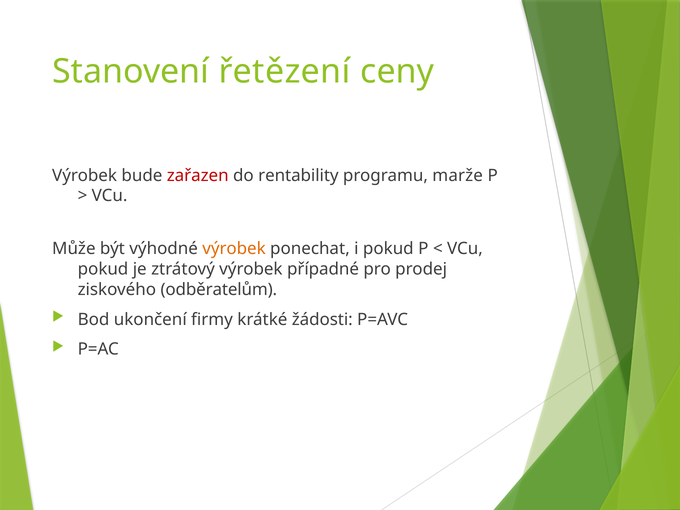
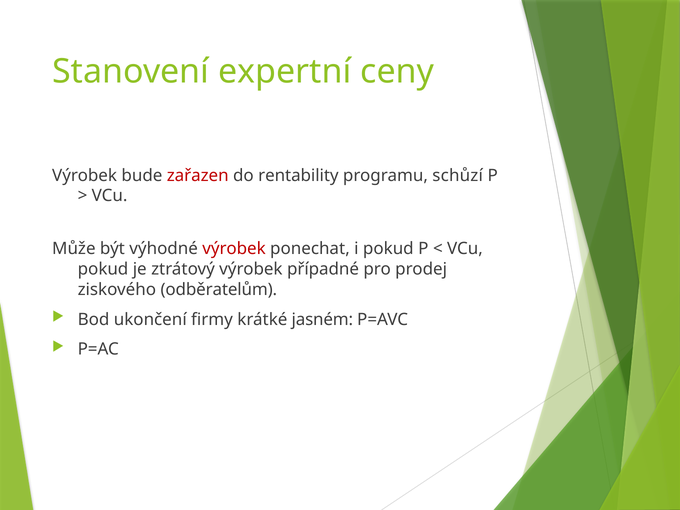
řetězení: řetězení -> expertní
marže: marže -> schůzí
výrobek at (234, 249) colour: orange -> red
žádosti: žádosti -> jasném
